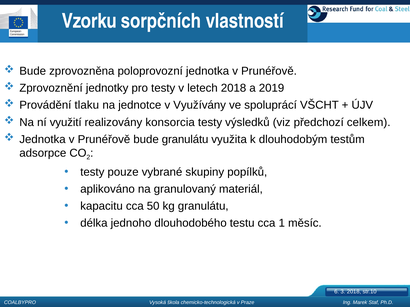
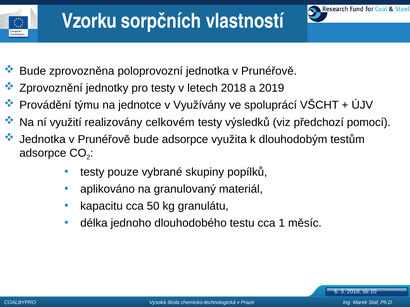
tlaku: tlaku -> týmu
konsorcia: konsorcia -> celkovém
celkem: celkem -> pomocí
bude granulátu: granulátu -> adsorpce
